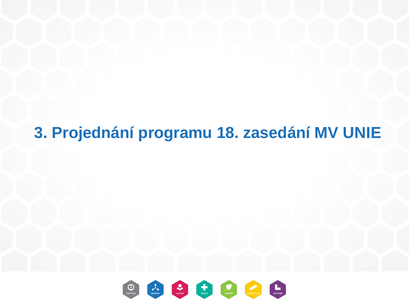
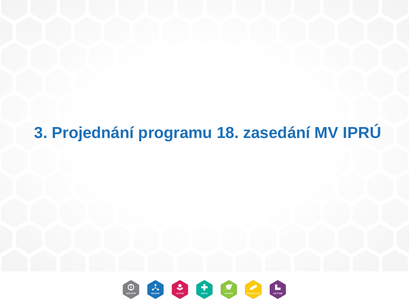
UNIE: UNIE -> IPRÚ
